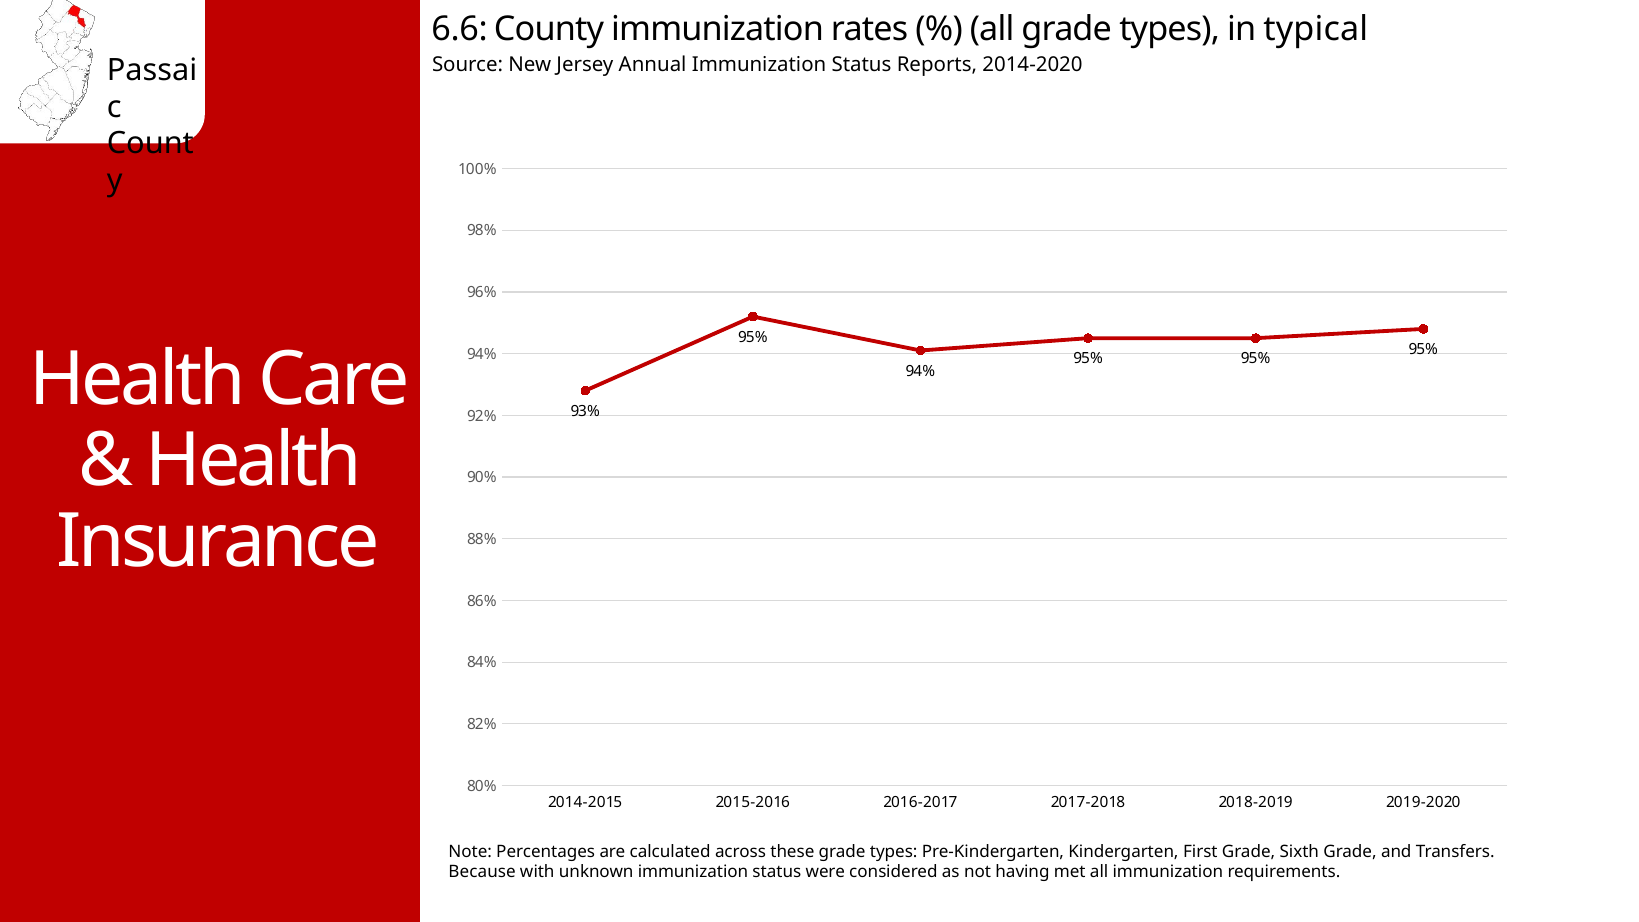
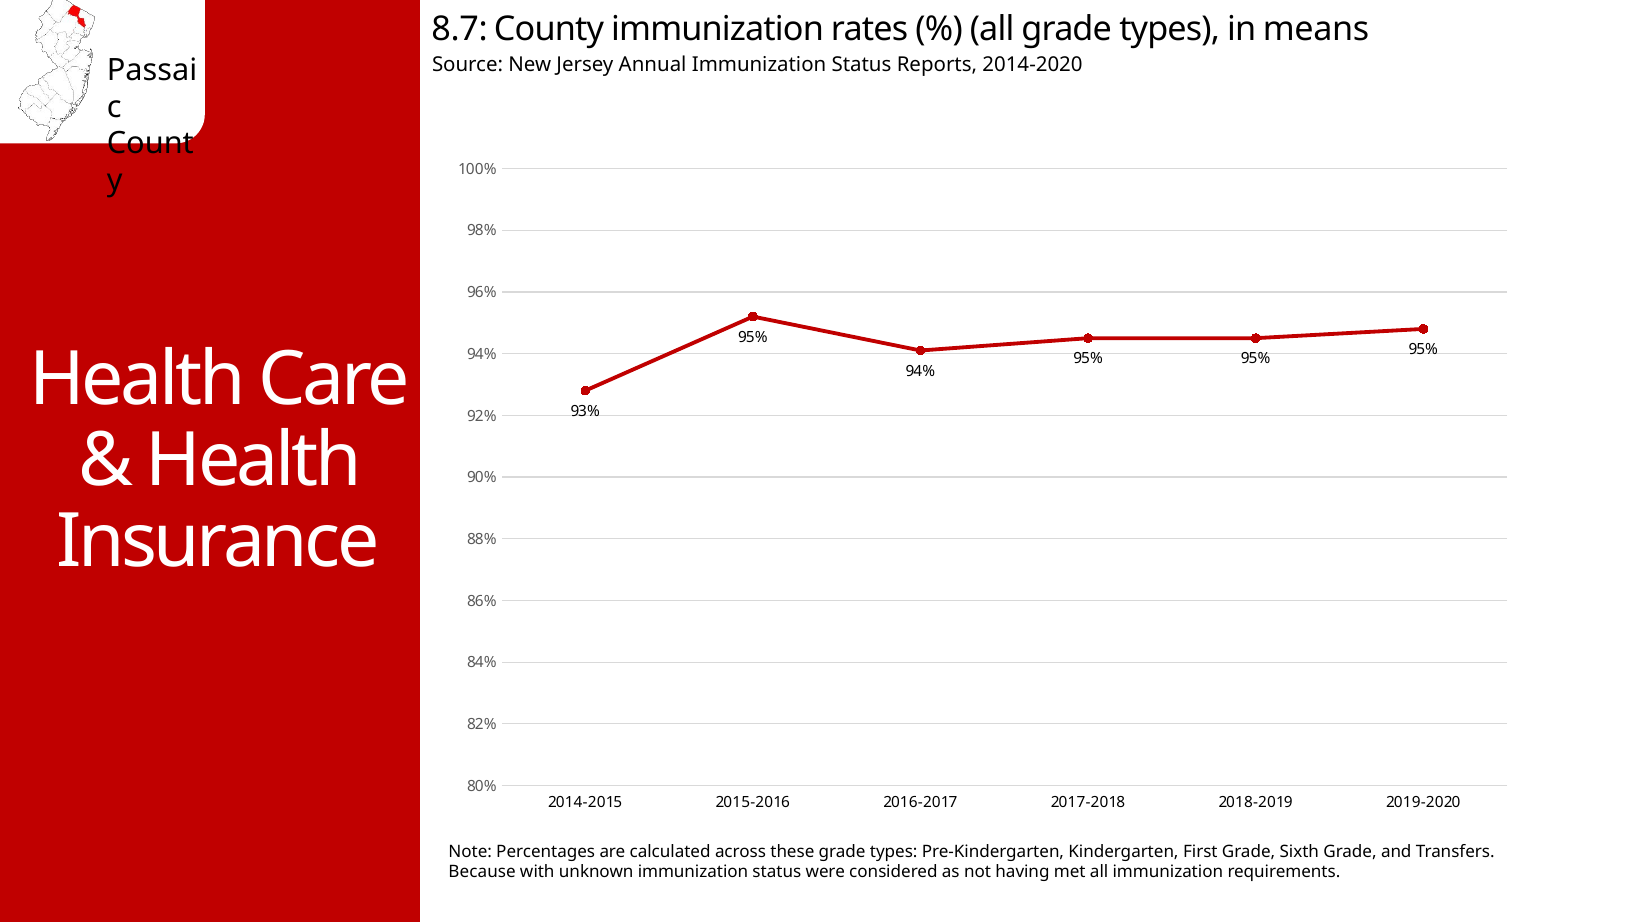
6.6: 6.6 -> 8.7
typical: typical -> means
